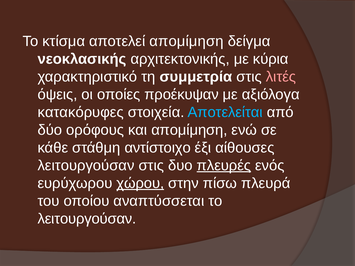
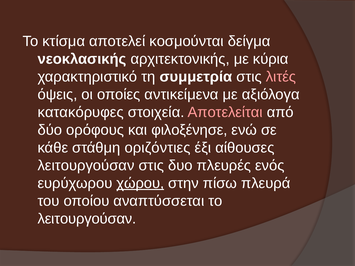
αποτελεί απομίμηση: απομίμηση -> κοσμούνται
προέκυψαν: προέκυψαν -> αντικείμενα
Αποτελείται colour: light blue -> pink
και απομίμηση: απομίμηση -> φιλοξένησε
αντίστοιχο: αντίστοιχο -> οριζόντιες
πλευρές underline: present -> none
